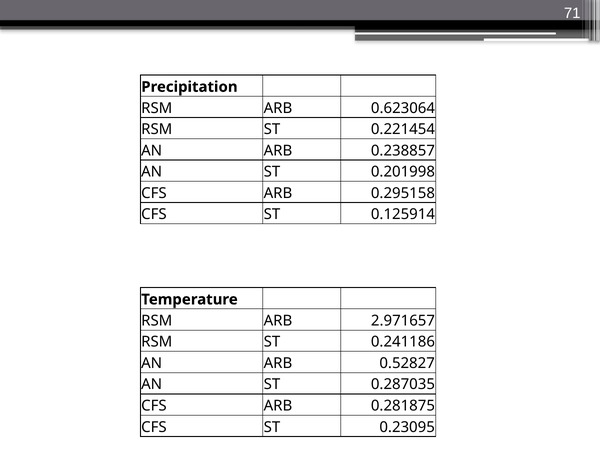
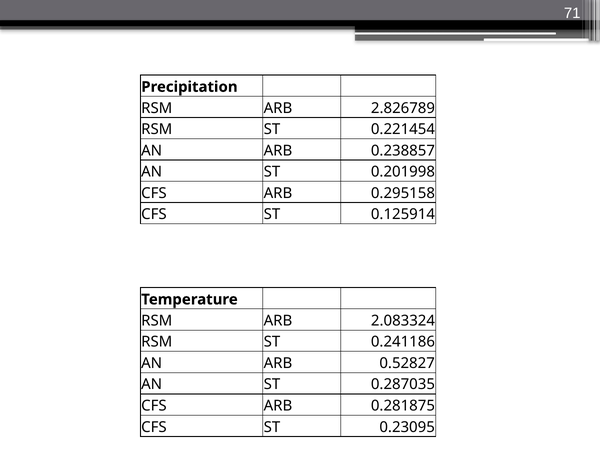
0.623064: 0.623064 -> 2.826789
2.971657: 2.971657 -> 2.083324
